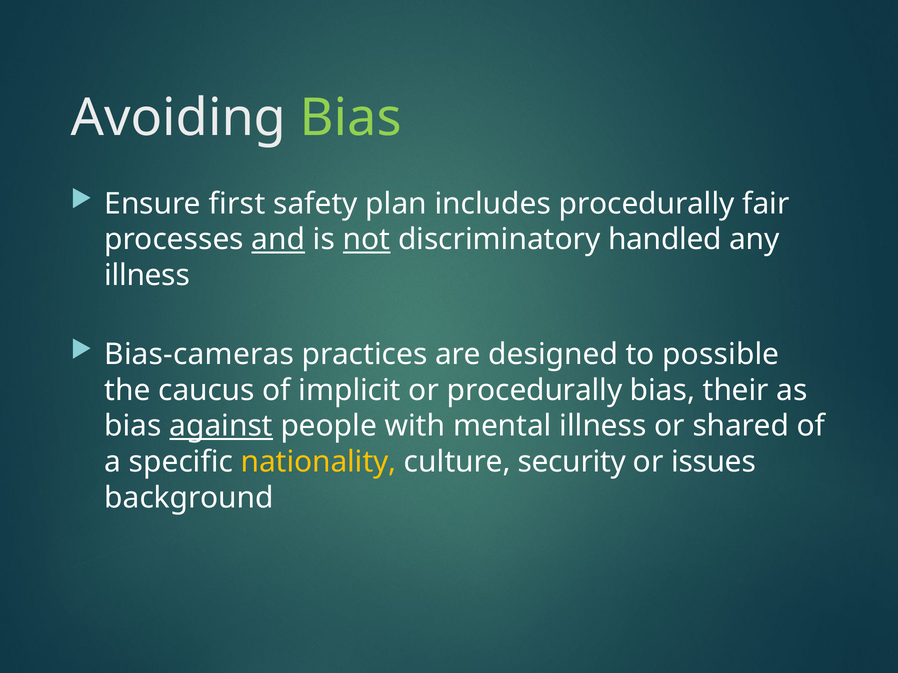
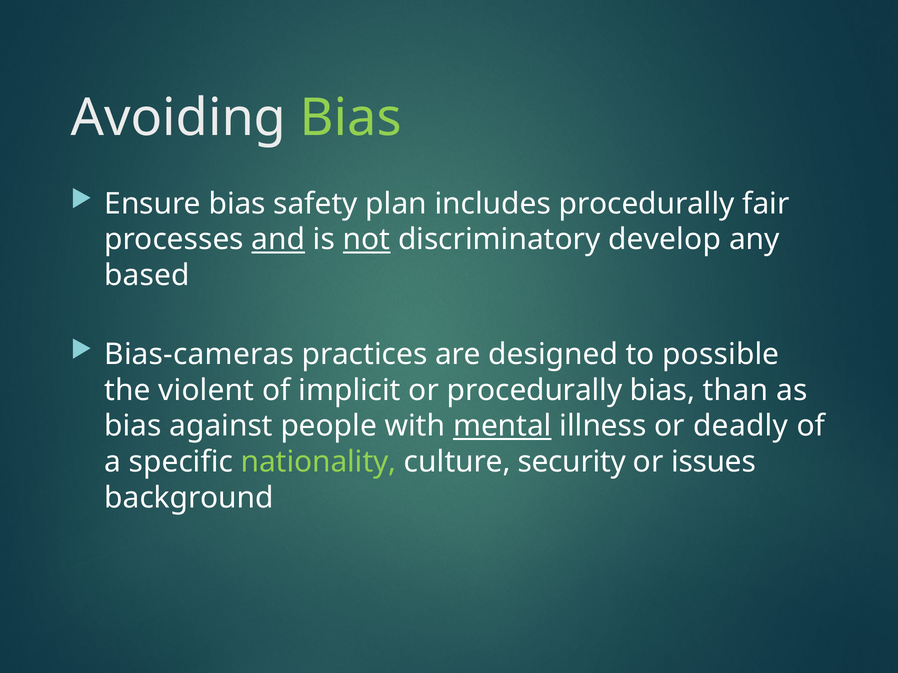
Ensure first: first -> bias
handled: handled -> develop
illness at (147, 276): illness -> based
caucus: caucus -> violent
their: their -> than
against underline: present -> none
mental underline: none -> present
shared: shared -> deadly
nationality colour: yellow -> light green
